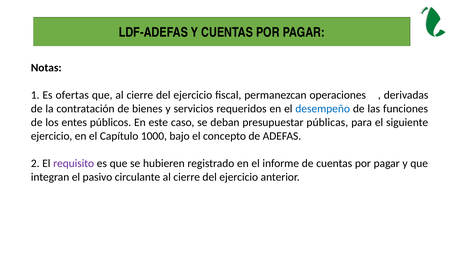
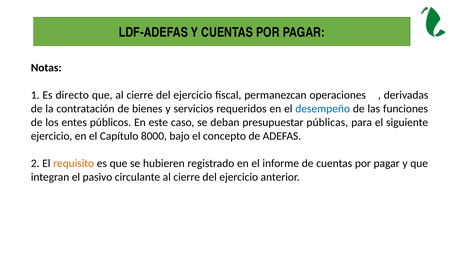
ofertas: ofertas -> directo
1000: 1000 -> 8000
requisito colour: purple -> orange
